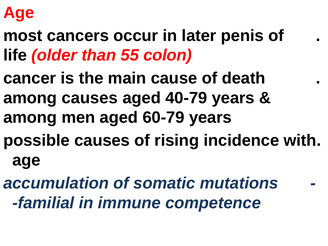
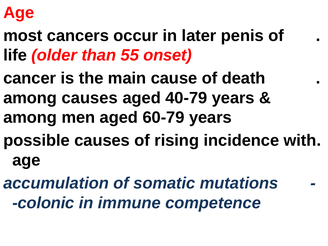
colon: colon -> onset
familial: familial -> colonic
